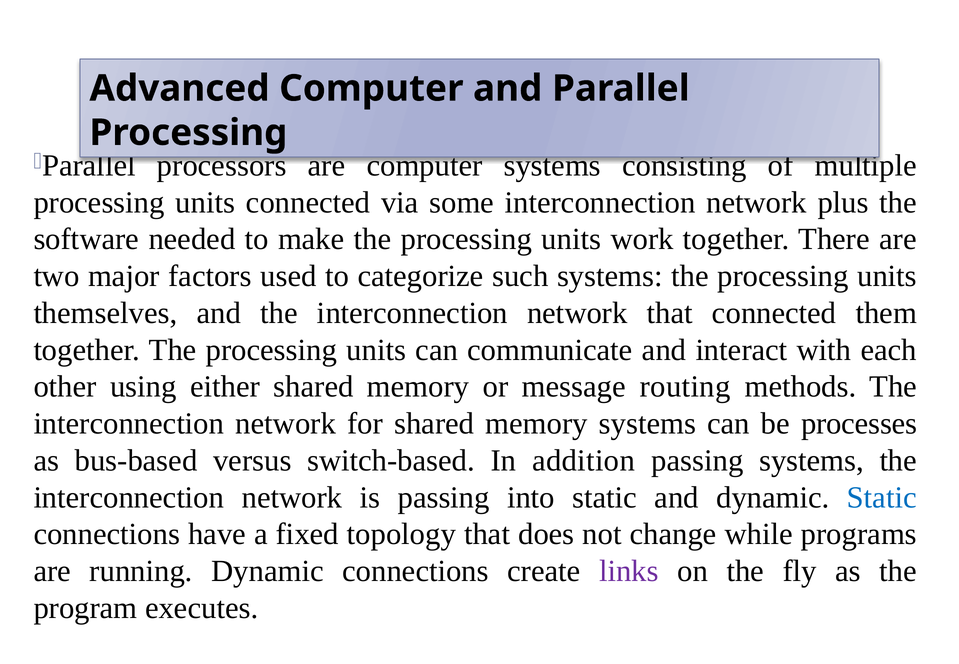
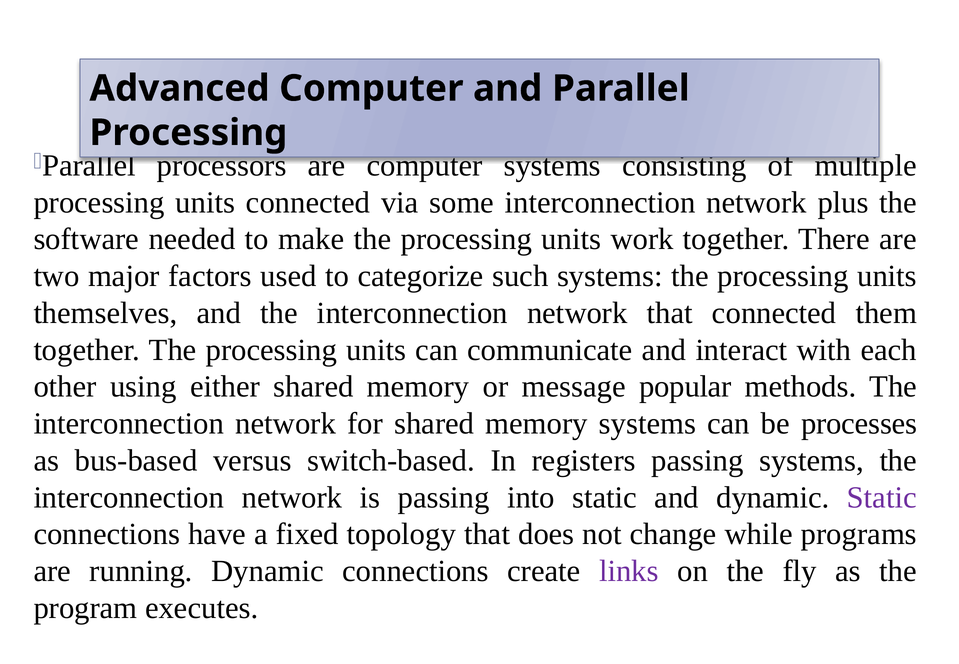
routing: routing -> popular
addition: addition -> registers
Static at (882, 497) colour: blue -> purple
